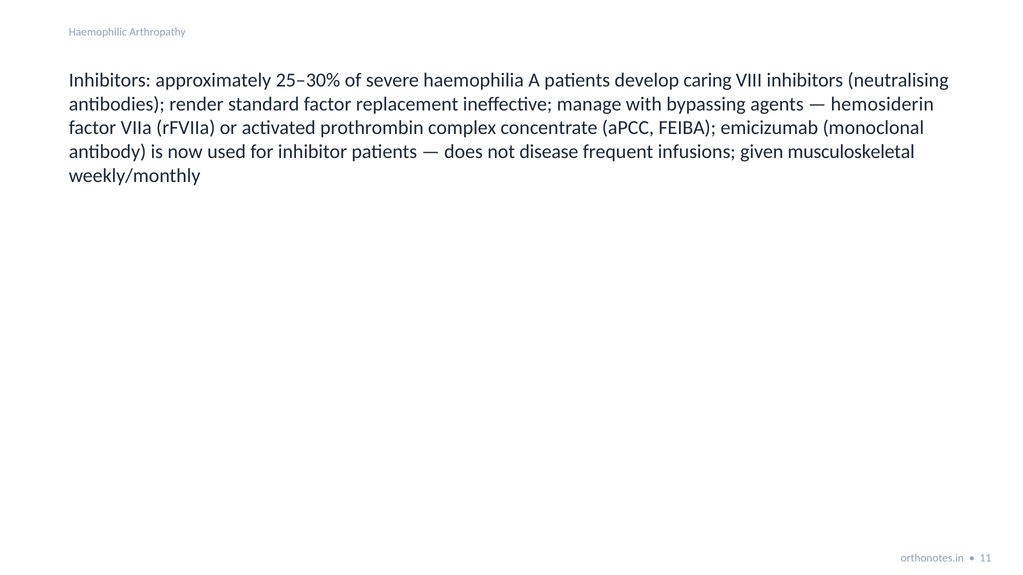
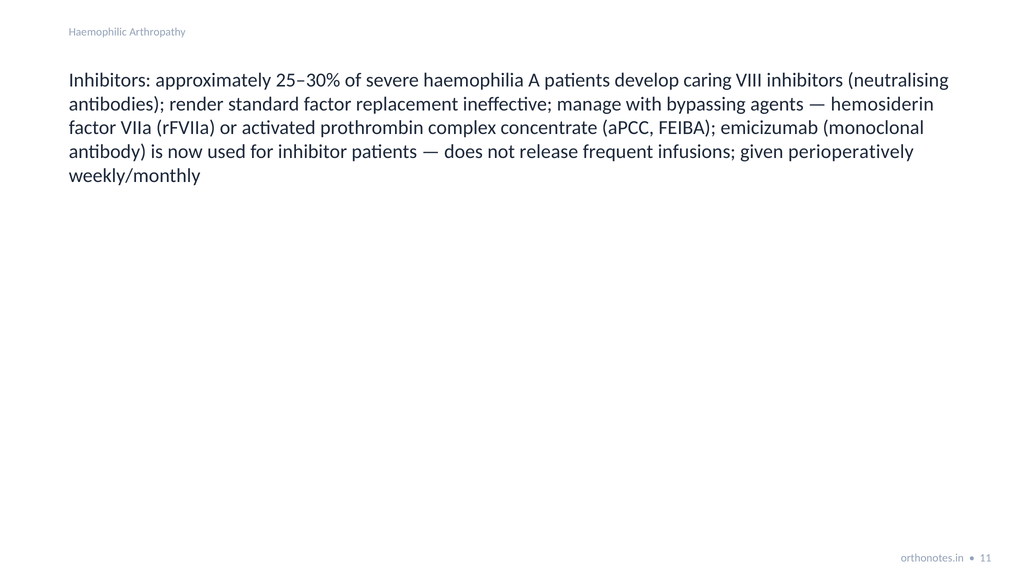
disease: disease -> release
musculoskeletal: musculoskeletal -> perioperatively
